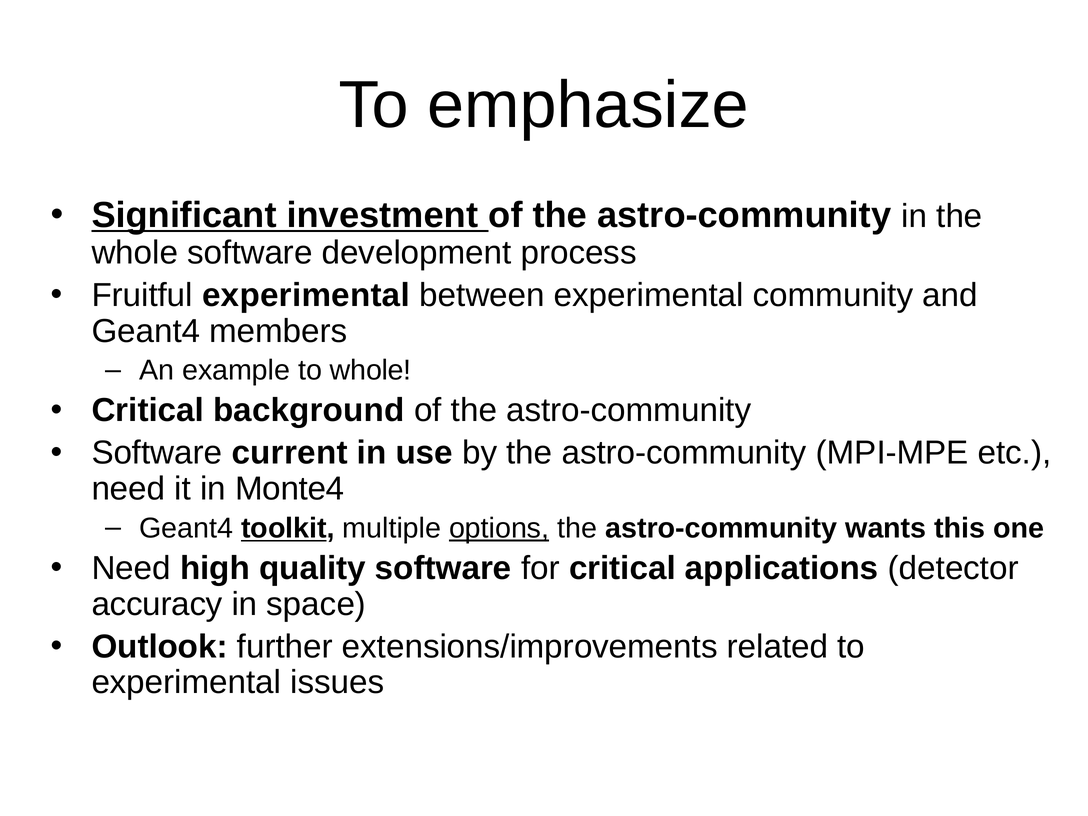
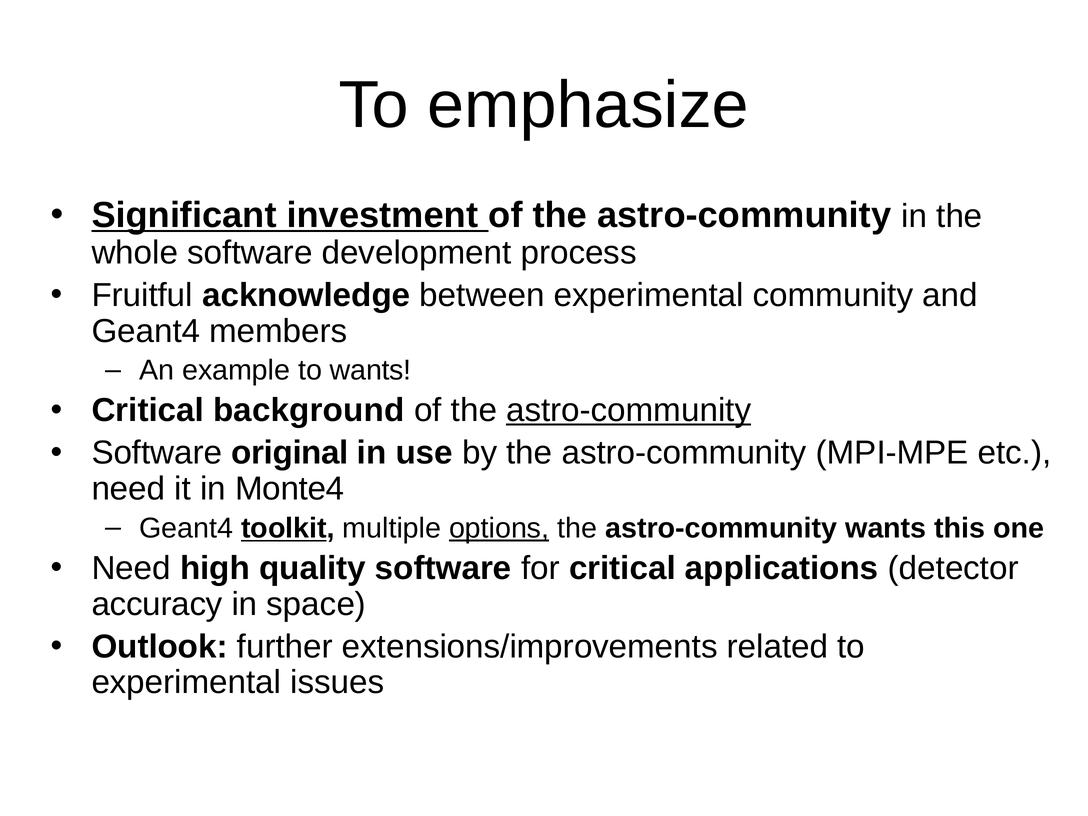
Fruitful experimental: experimental -> acknowledge
to whole: whole -> wants
astro-community at (629, 410) underline: none -> present
current: current -> original
